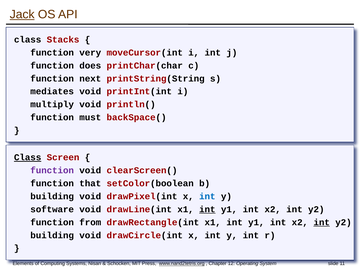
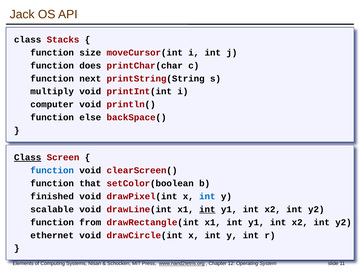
Jack underline: present -> none
very: very -> size
mediates: mediates -> multiply
multiply: multiply -> computer
must: must -> else
function at (52, 171) colour: purple -> blue
building at (52, 197): building -> finished
software: software -> scalable
int at (322, 223) underline: present -> none
building at (52, 235): building -> ethernet
